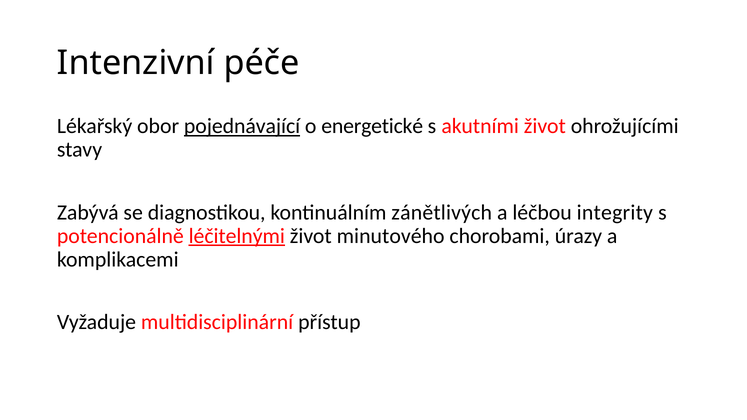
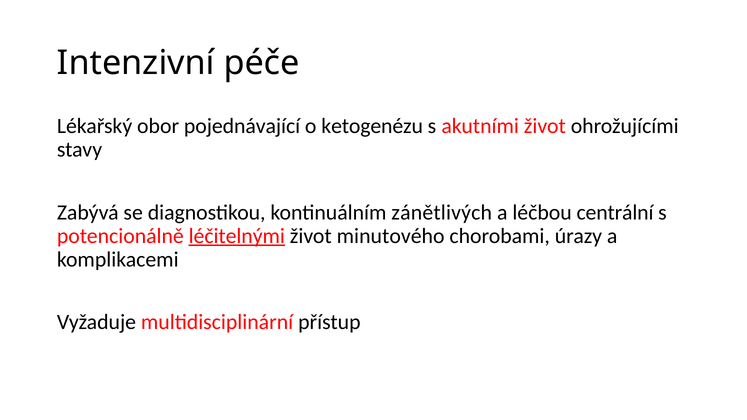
pojednávající underline: present -> none
energetické: energetické -> ketogenézu
integrity: integrity -> centrální
